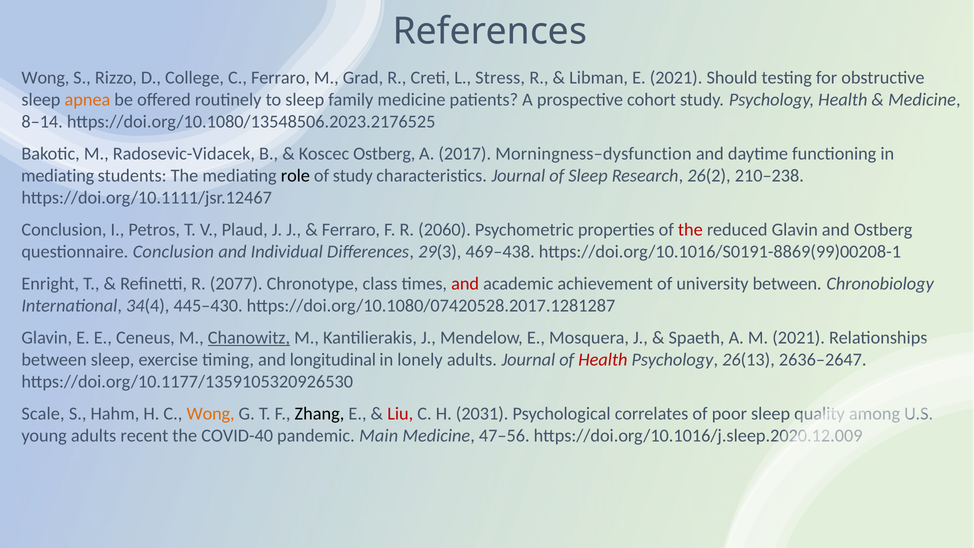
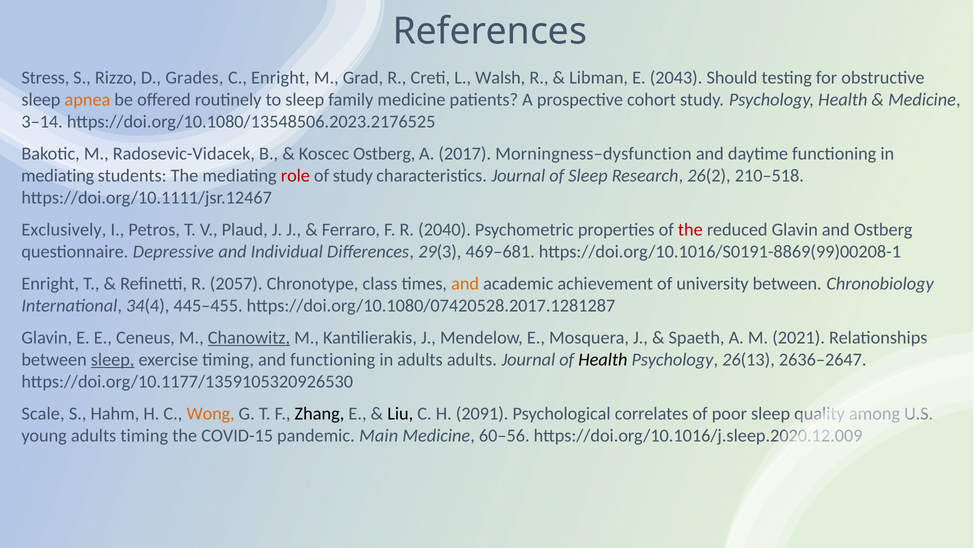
Wong at (45, 78): Wong -> Stress
College: College -> Grades
C Ferraro: Ferraro -> Enright
Stress: Stress -> Walsh
E 2021: 2021 -> 2043
8–14: 8–14 -> 3–14
role colour: black -> red
210–238: 210–238 -> 210–518
Conclusion at (64, 230): Conclusion -> Exclusively
2060: 2060 -> 2040
questionnaire Conclusion: Conclusion -> Depressive
469–438: 469–438 -> 469–681
2077: 2077 -> 2057
and at (465, 284) colour: red -> orange
445–430: 445–430 -> 445–455
sleep at (113, 360) underline: none -> present
and longitudinal: longitudinal -> functioning
in lonely: lonely -> adults
Health at (603, 360) colour: red -> black
Liu colour: red -> black
2031: 2031 -> 2091
adults recent: recent -> timing
COVID-40: COVID-40 -> COVID-15
47–56: 47–56 -> 60–56
